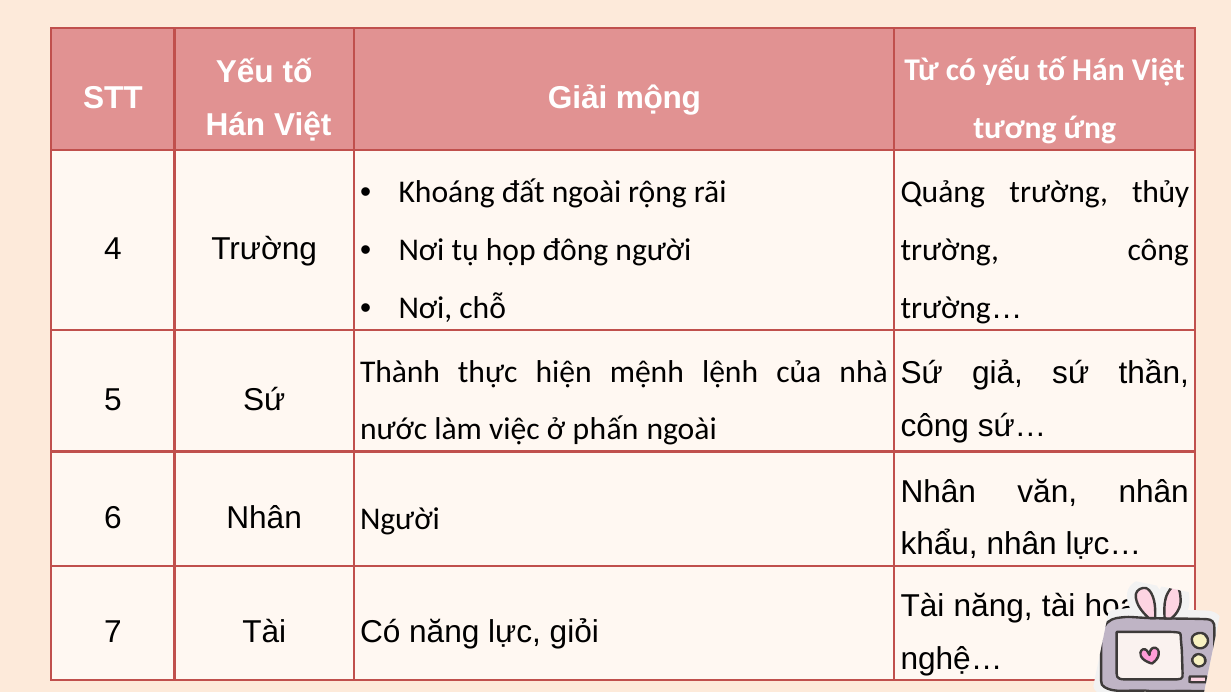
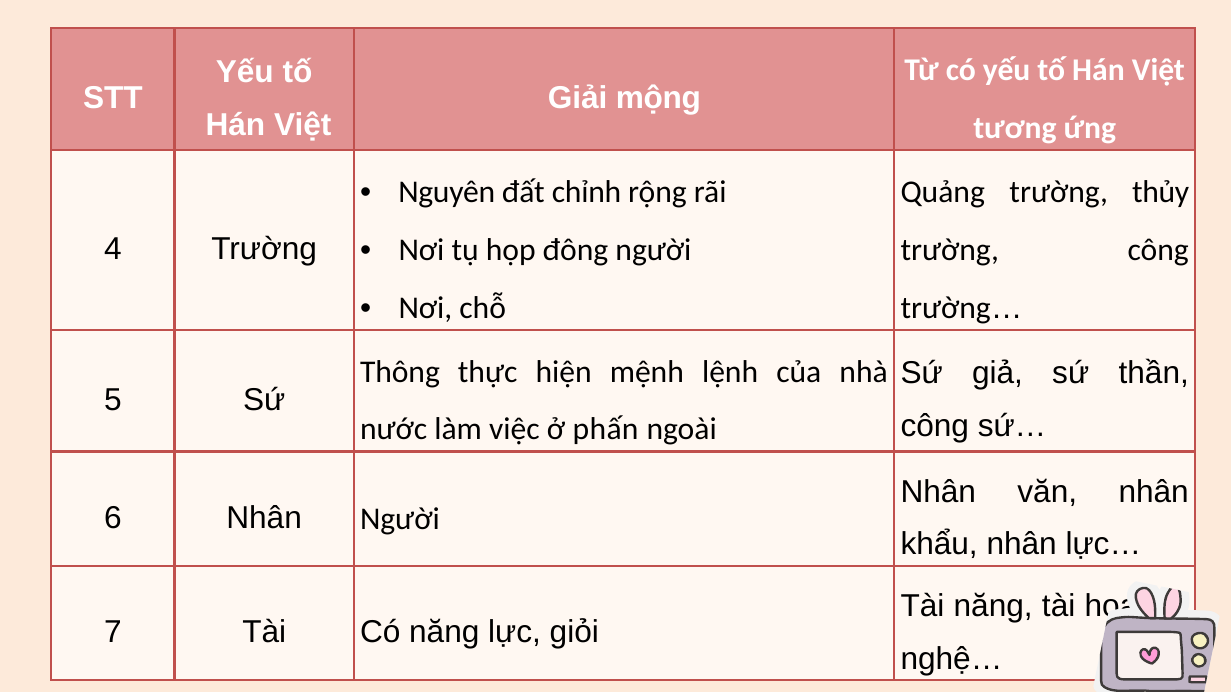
Khoáng: Khoáng -> Nguyên
đất ngoài: ngoài -> chỉnh
Thành: Thành -> Thông
